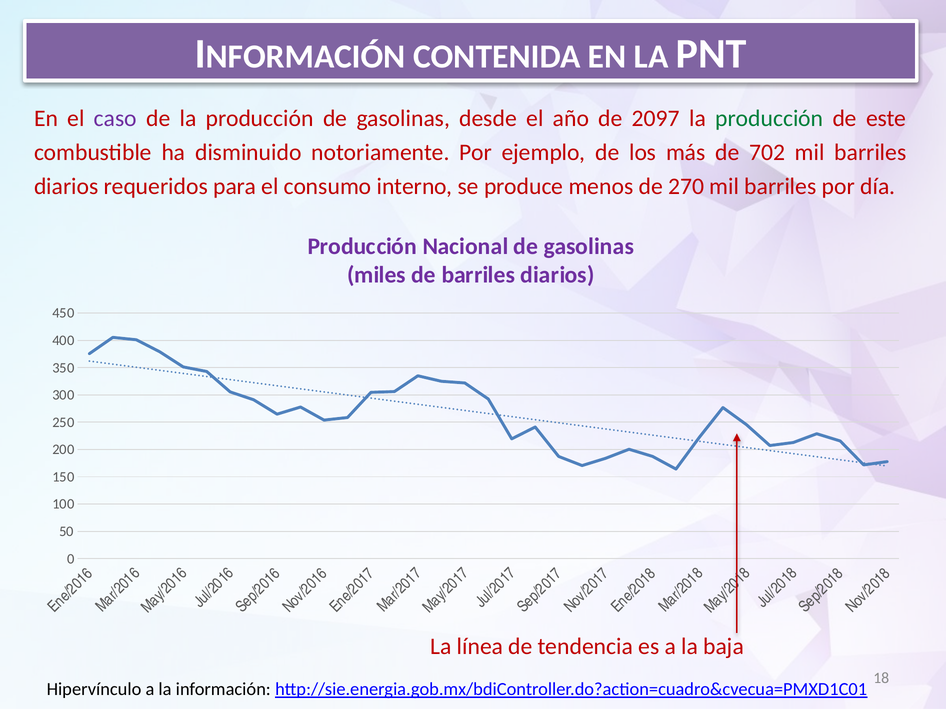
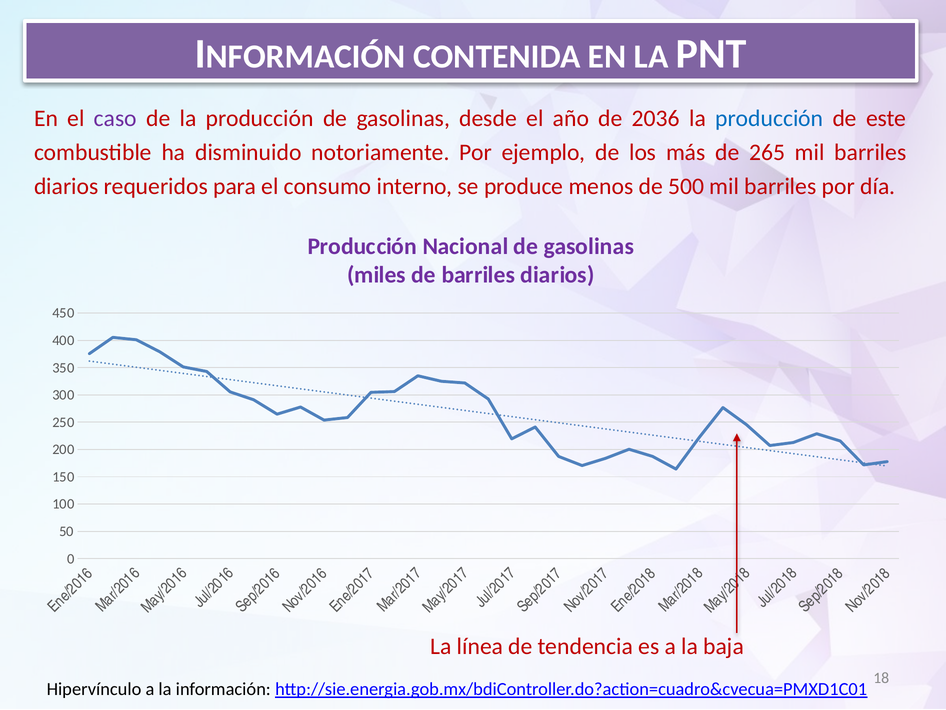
2097: 2097 -> 2036
producción at (769, 118) colour: green -> blue
702: 702 -> 265
270: 270 -> 500
